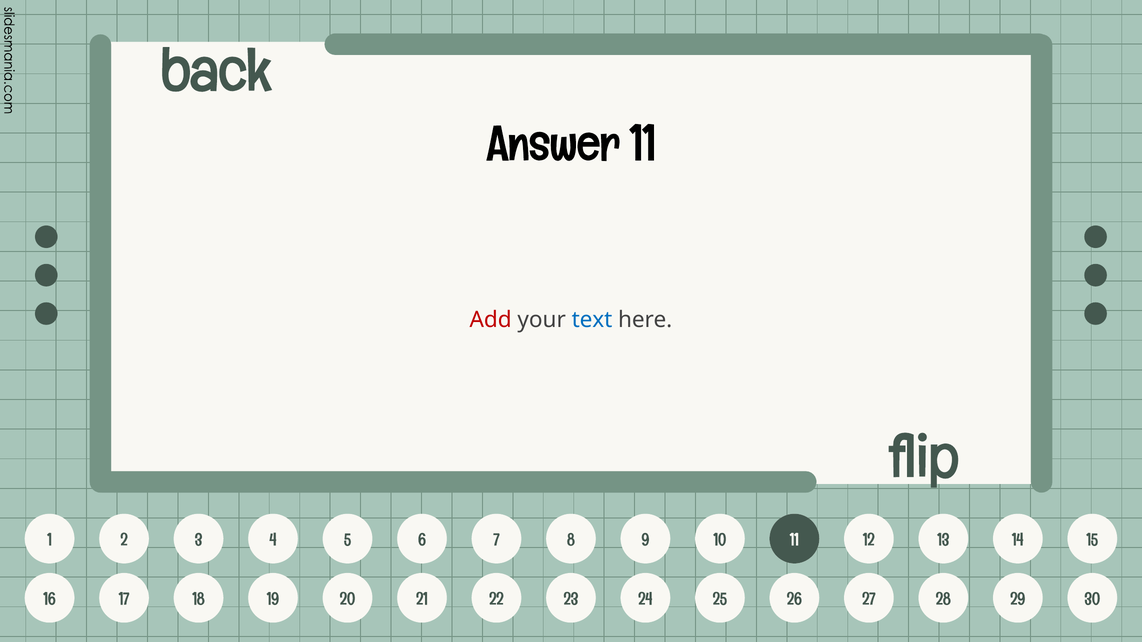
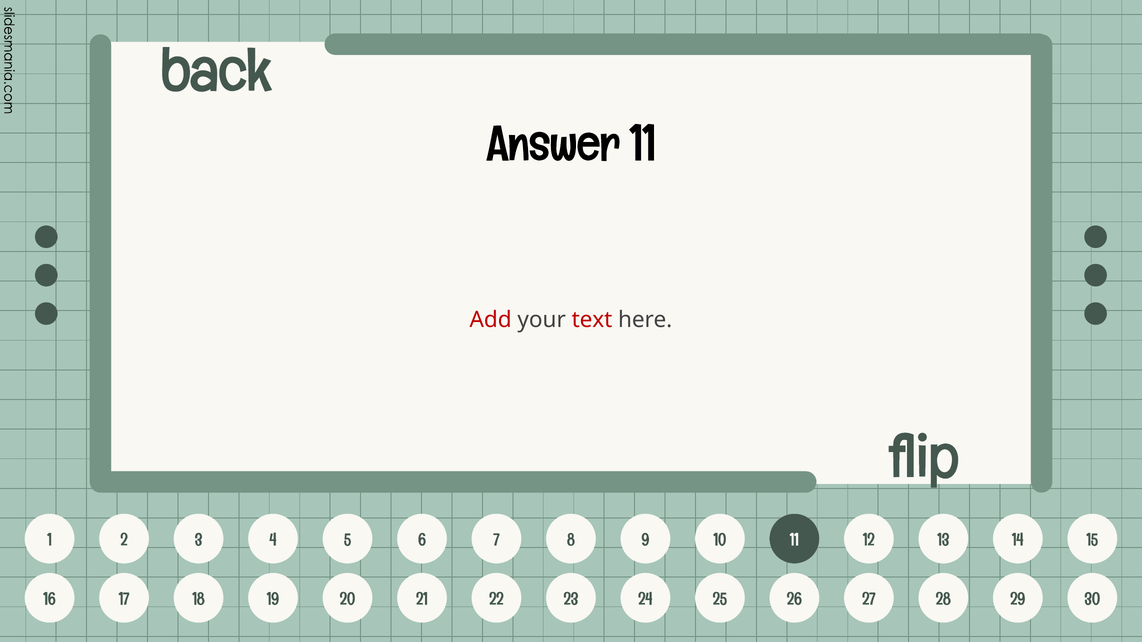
text colour: blue -> red
